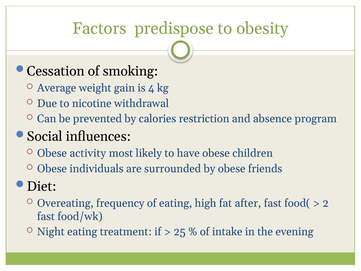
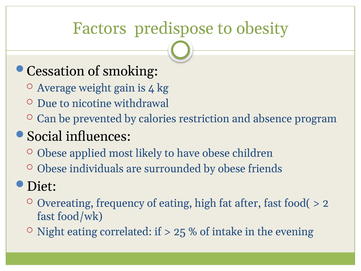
activity: activity -> applied
treatment: treatment -> correlated
